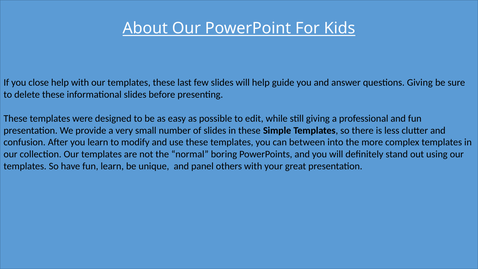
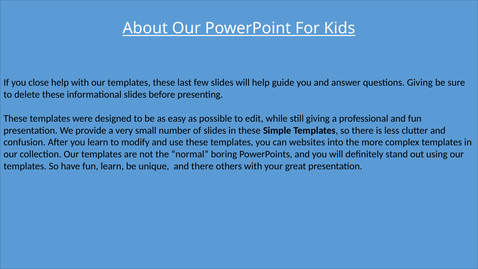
between: between -> websites
and panel: panel -> there
